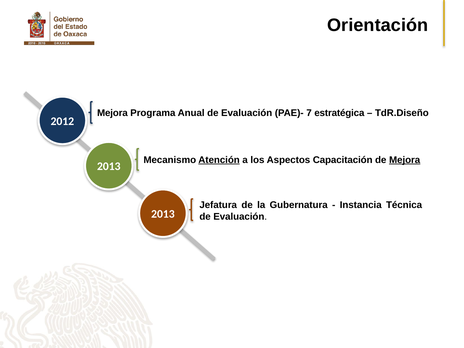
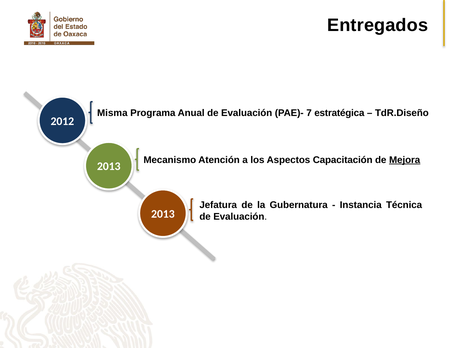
Orientación: Orientación -> Entregados
Mejora at (112, 113): Mejora -> Misma
Atención underline: present -> none
